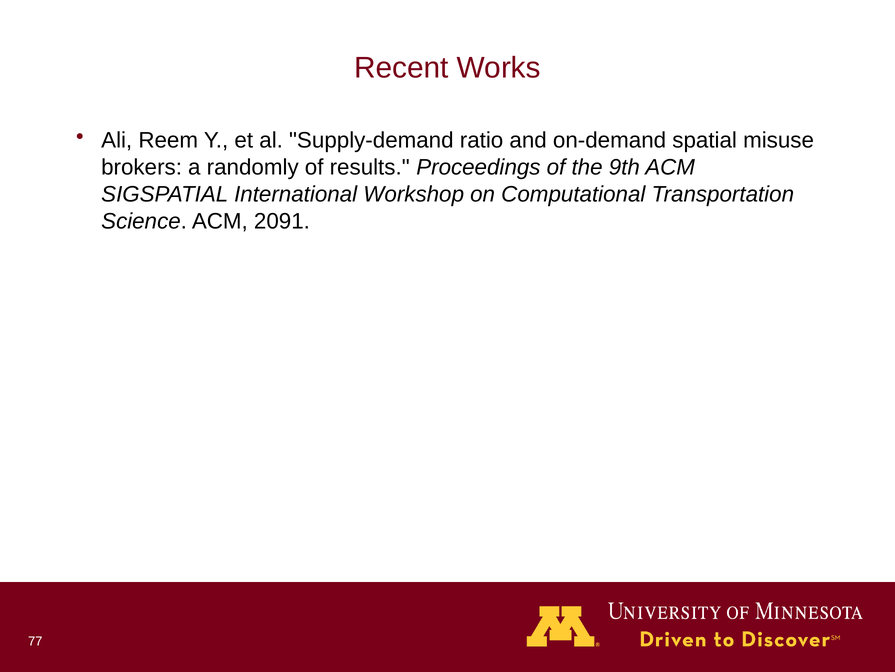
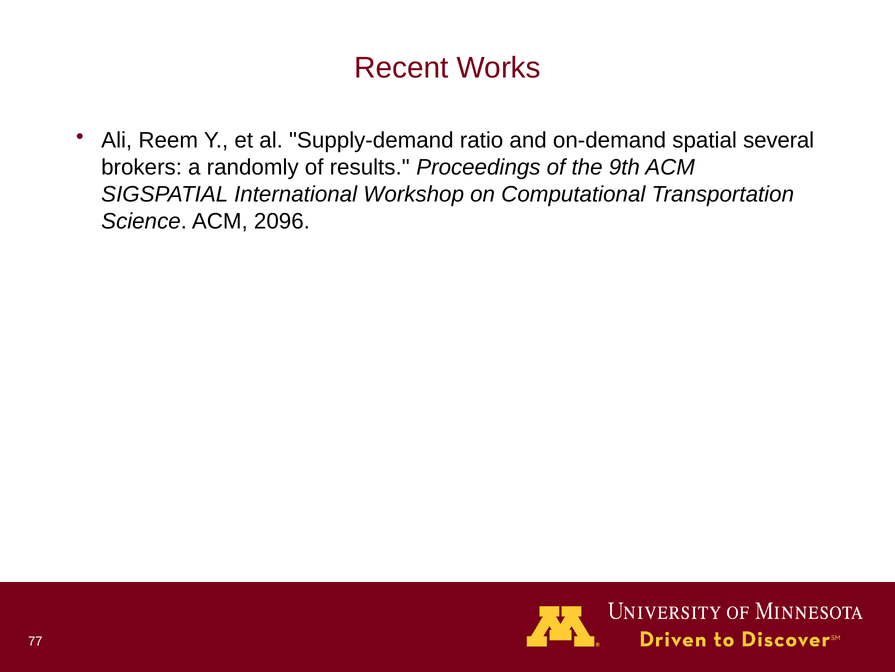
misuse: misuse -> several
2091: 2091 -> 2096
